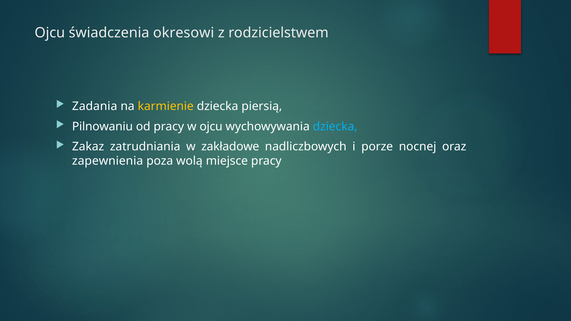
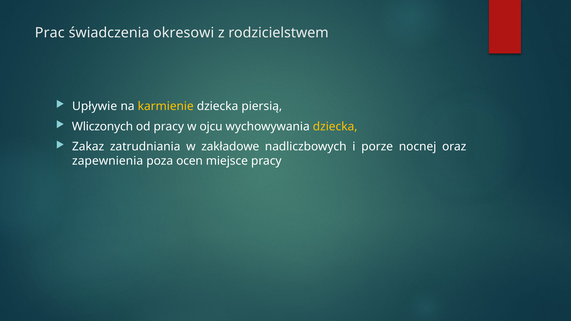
Ojcu at (50, 33): Ojcu -> Prac
Zadania: Zadania -> Upływie
Pilnowaniu: Pilnowaniu -> Wliczonych
dziecka at (335, 127) colour: light blue -> yellow
wolą: wolą -> ocen
